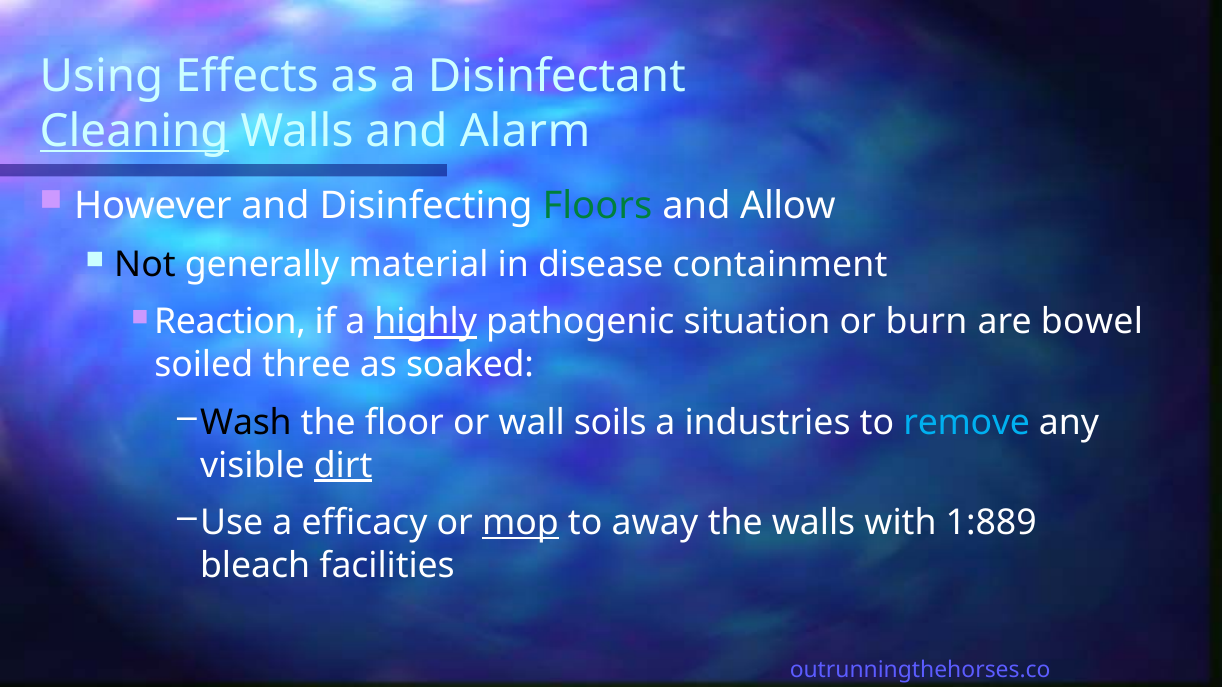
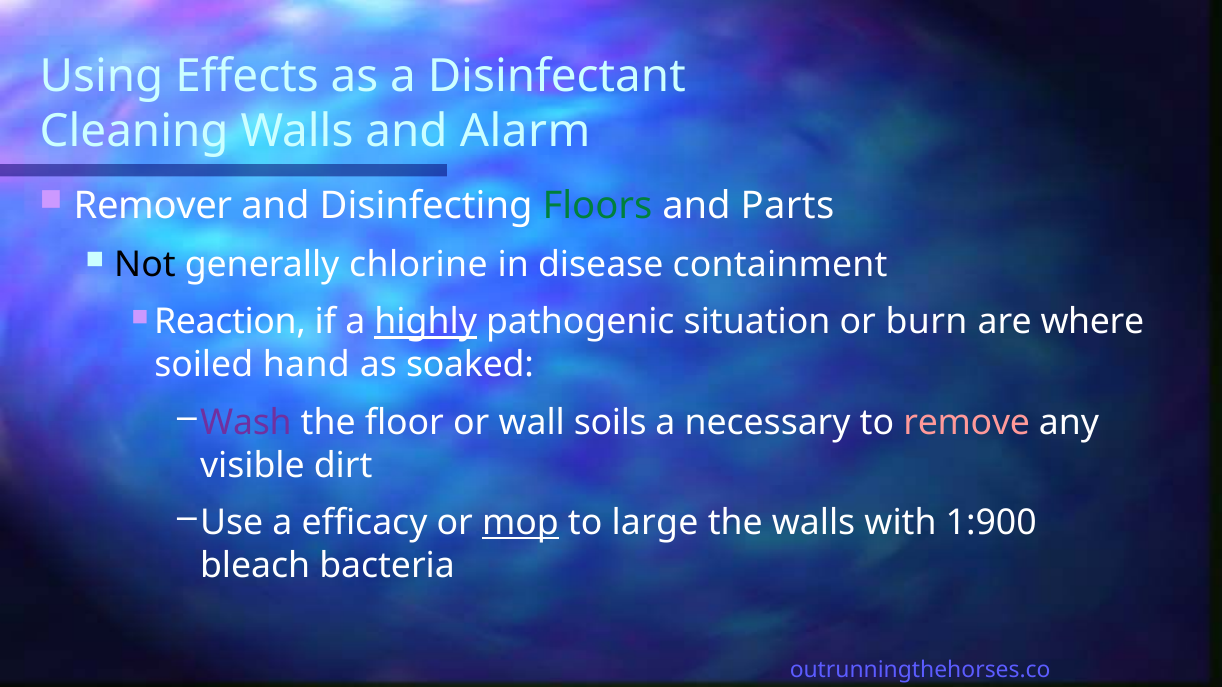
Cleaning underline: present -> none
However: However -> Remover
Allow: Allow -> Parts
material: material -> chlorine
bowel: bowel -> where
three: three -> hand
Wash colour: black -> purple
industries: industries -> necessary
remove colour: light blue -> pink
dirt underline: present -> none
away: away -> large
1:889: 1:889 -> 1:900
facilities: facilities -> bacteria
